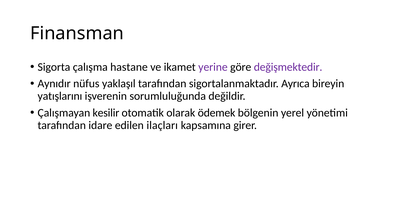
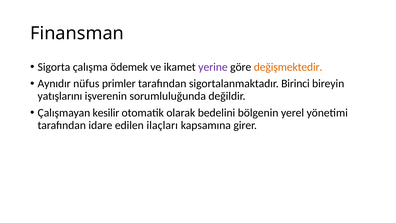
hastane: hastane -> ödemek
değişmektedir colour: purple -> orange
yaklaşıl: yaklaşıl -> primler
Ayrıca: Ayrıca -> Birinci
ödemek: ödemek -> bedelini
